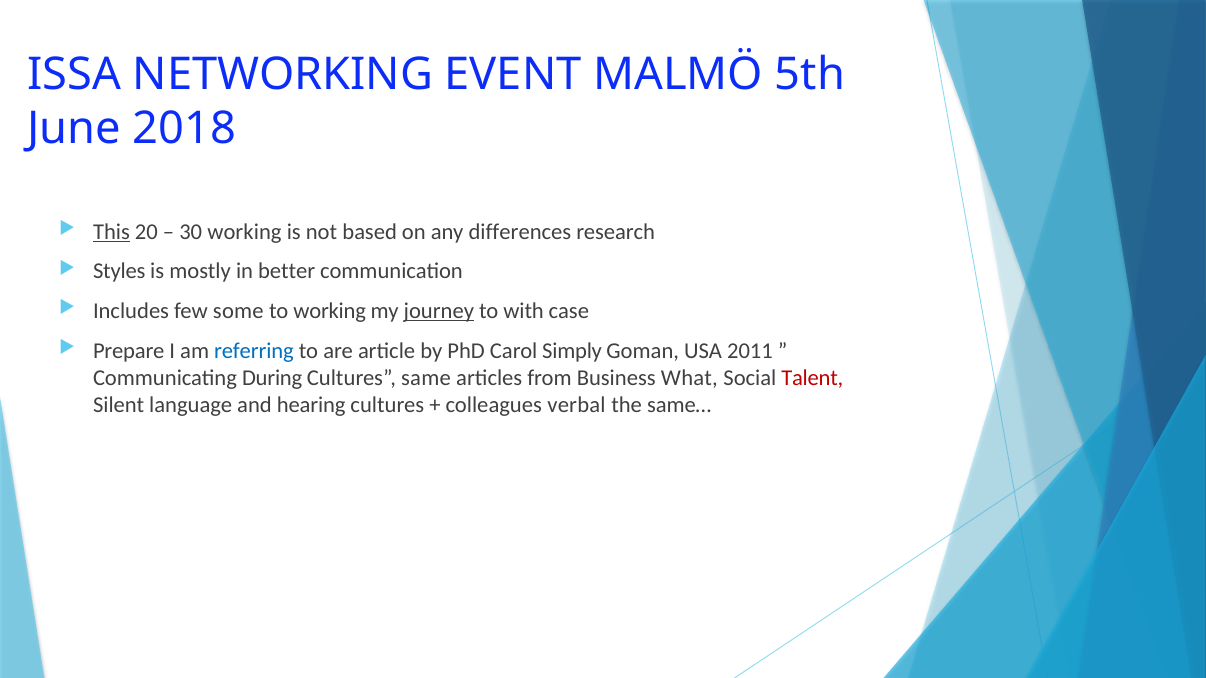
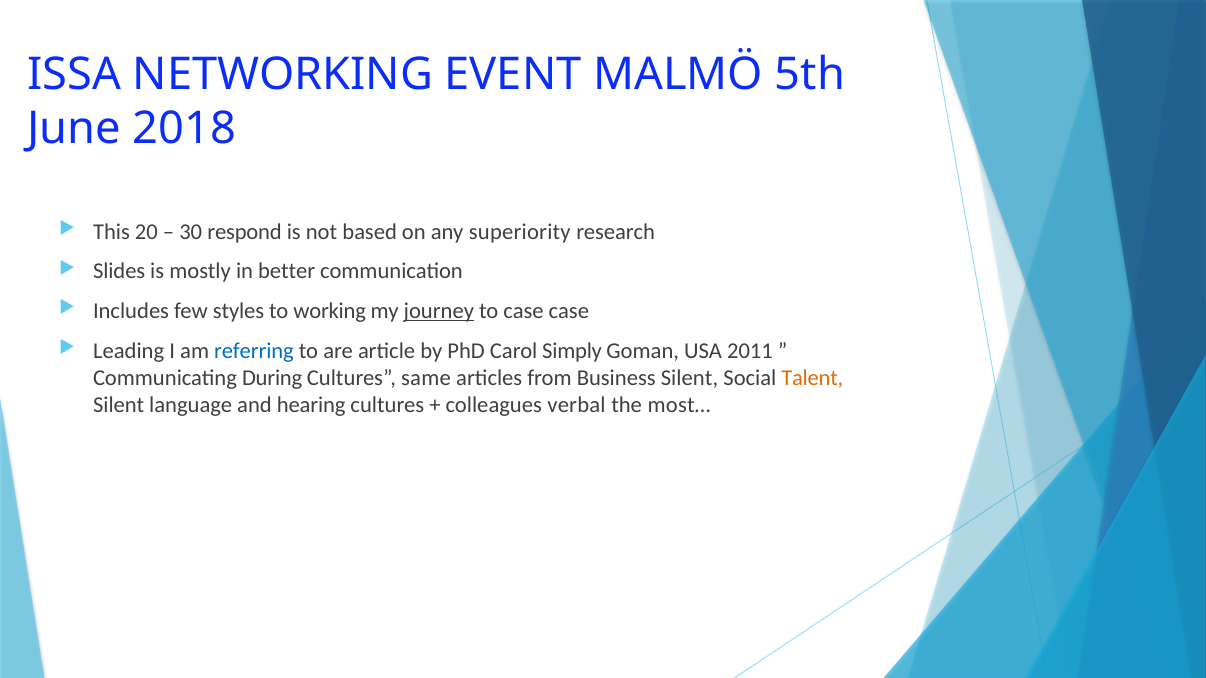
This underline: present -> none
30 working: working -> respond
differences: differences -> superiority
Styles: Styles -> Slides
some: some -> styles
to with: with -> case
Prepare: Prepare -> Leading
Business What: What -> Silent
Talent colour: red -> orange
same…: same… -> most…
